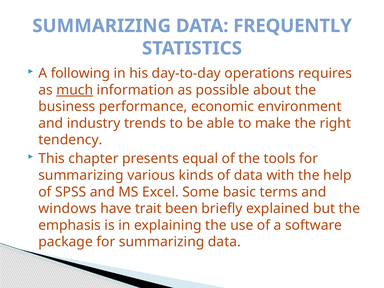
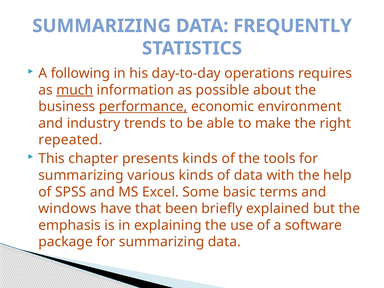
performance underline: none -> present
tendency: tendency -> repeated
presents equal: equal -> kinds
trait: trait -> that
